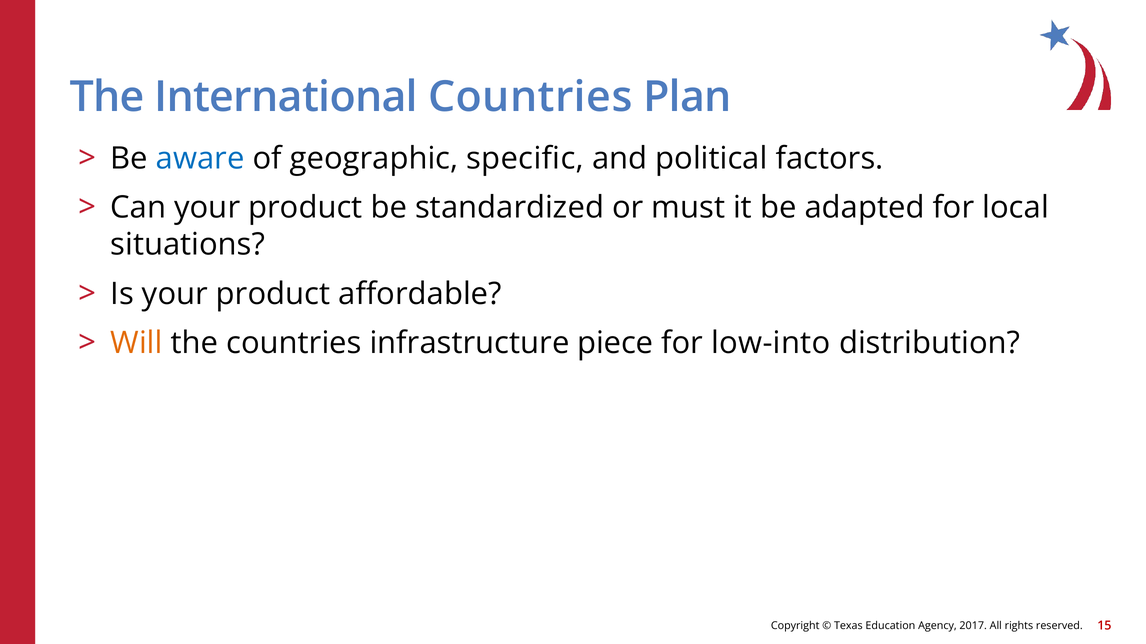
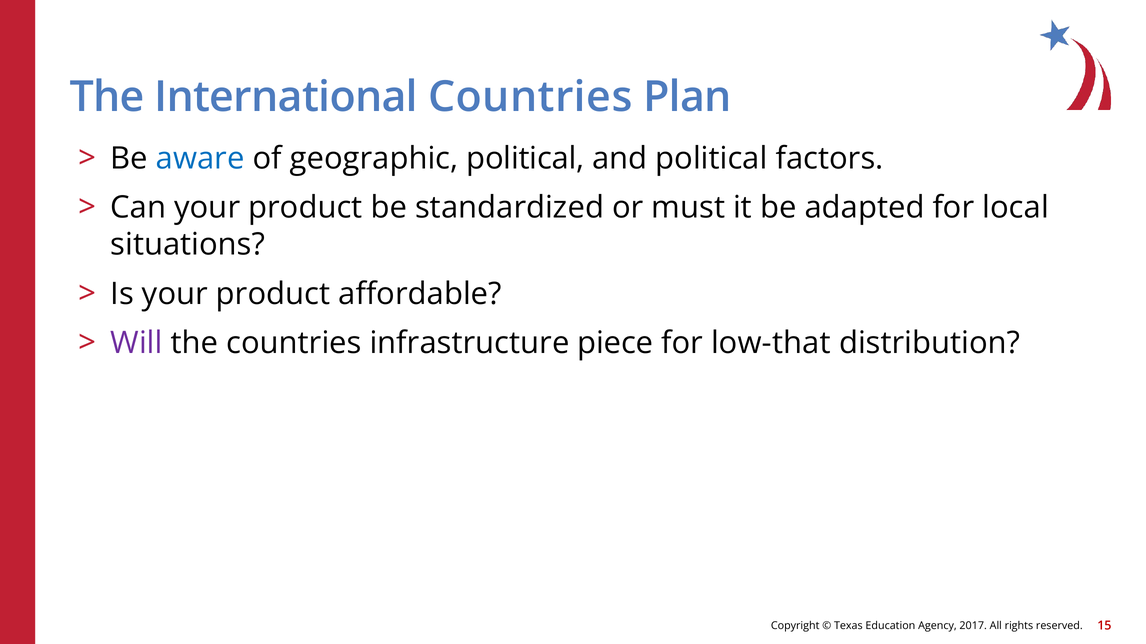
geographic specific: specific -> political
Will colour: orange -> purple
low-into: low-into -> low-that
